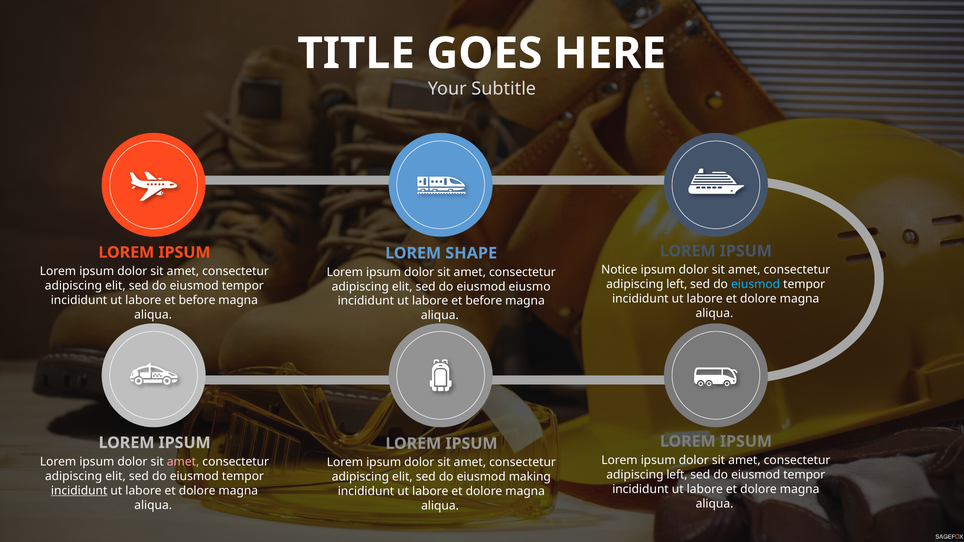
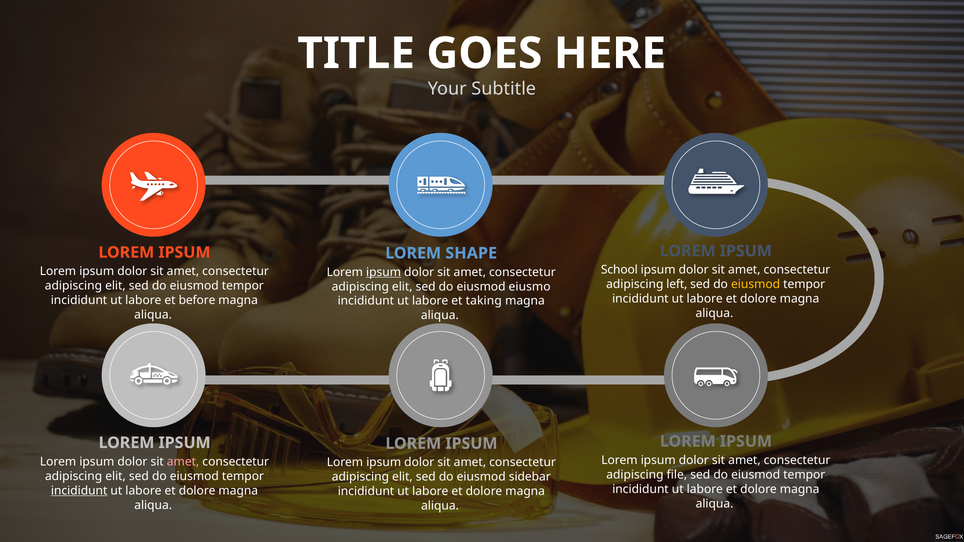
Notice: Notice -> School
ipsum at (384, 272) underline: none -> present
eiusmod at (756, 285) colour: light blue -> yellow
before at (484, 301): before -> taking
left at (677, 475): left -> file
making: making -> sidebar
